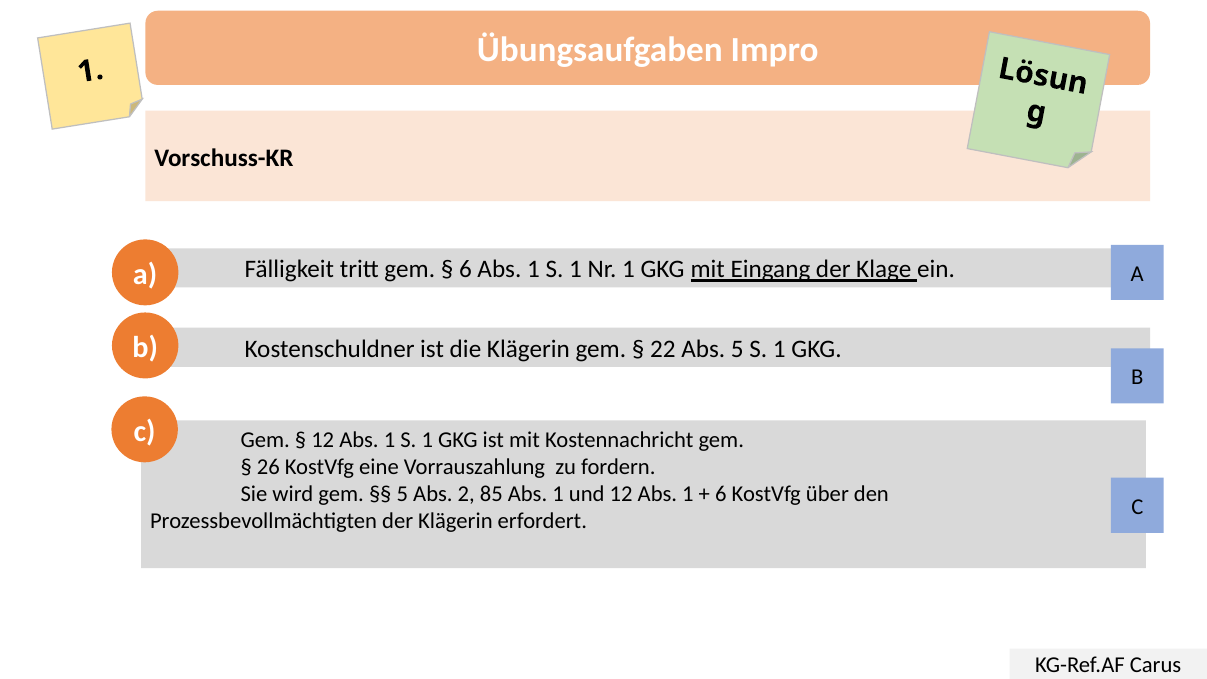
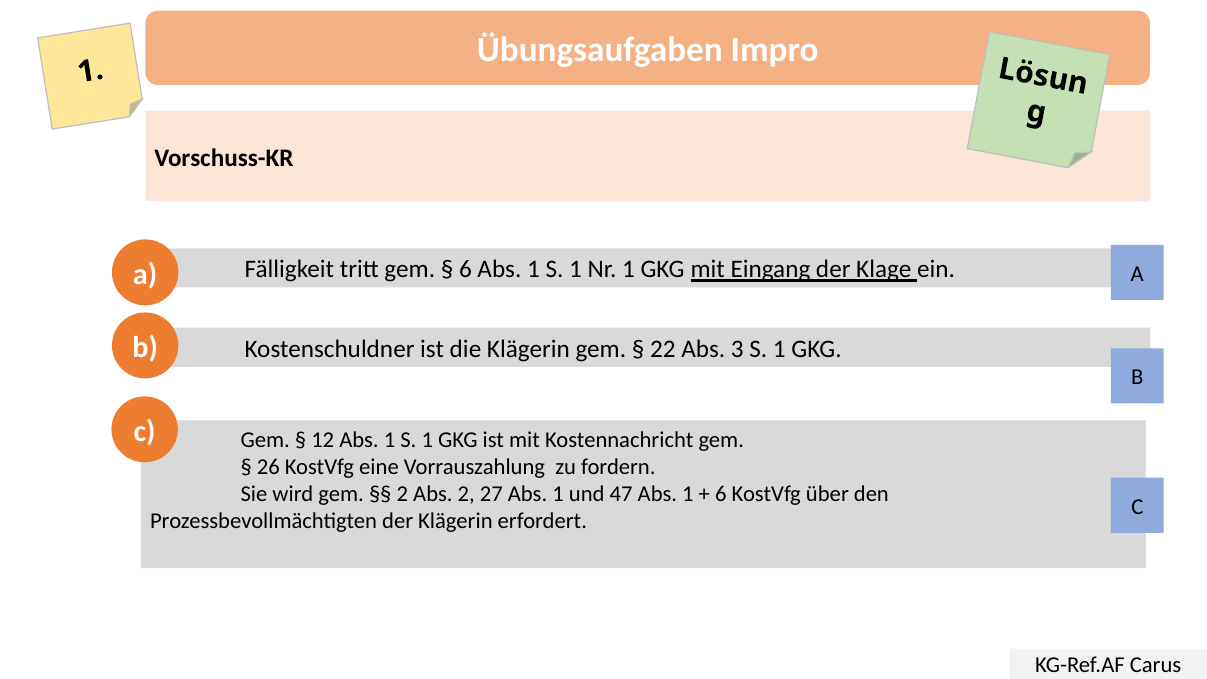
Abs 5: 5 -> 3
5 at (402, 494): 5 -> 2
85: 85 -> 27
und 12: 12 -> 47
